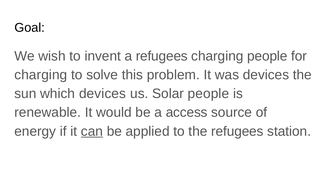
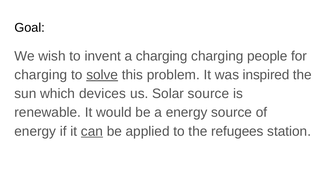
a refugees: refugees -> charging
solve underline: none -> present
was devices: devices -> inspired
Solar people: people -> source
a access: access -> energy
